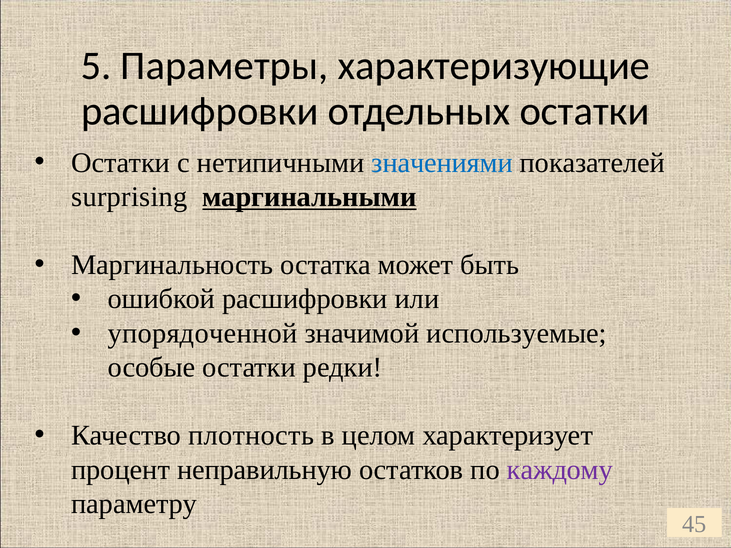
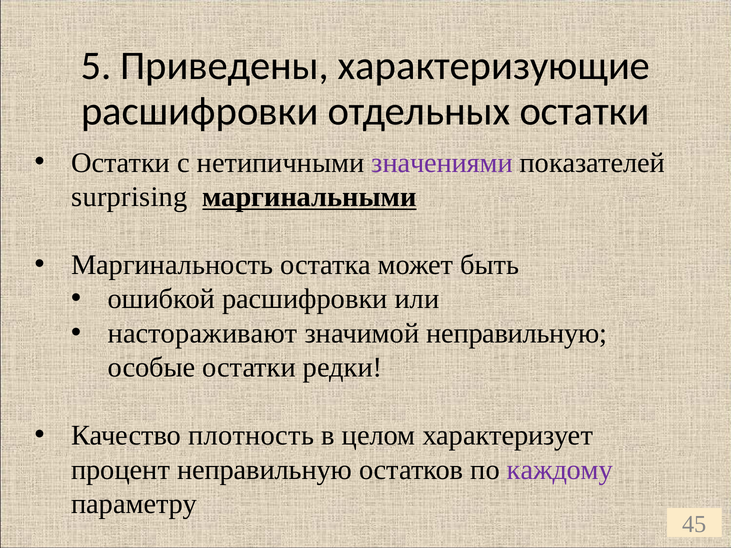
Параметры: Параметры -> Приведены
значениями colour: blue -> purple
упорядоченной: упорядоченной -> настораживают
значимой используемые: используемые -> неправильную
